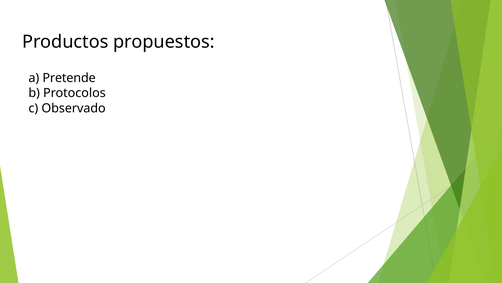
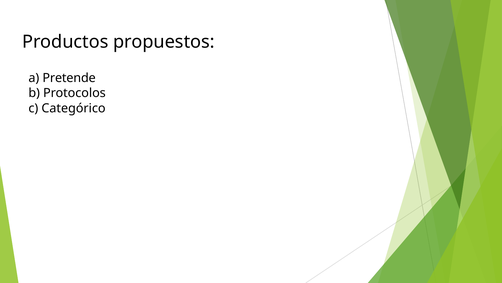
Observado: Observado -> Categórico
